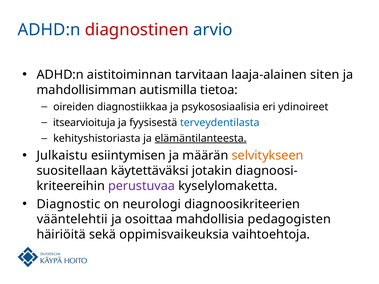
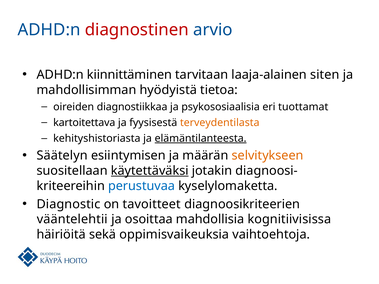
aistitoiminnan: aistitoiminnan -> kiinnittäminen
autismilla: autismilla -> hyödyistä
ydinoireet: ydinoireet -> tuottamat
itsearvioituja: itsearvioituja -> kartoitettava
terveydentilasta colour: blue -> orange
Julkaistu: Julkaistu -> Säätelyn
käytettäväksi underline: none -> present
perustuvaa colour: purple -> blue
neurologi: neurologi -> tavoitteet
pedagogisten: pedagogisten -> kognitiivisissa
